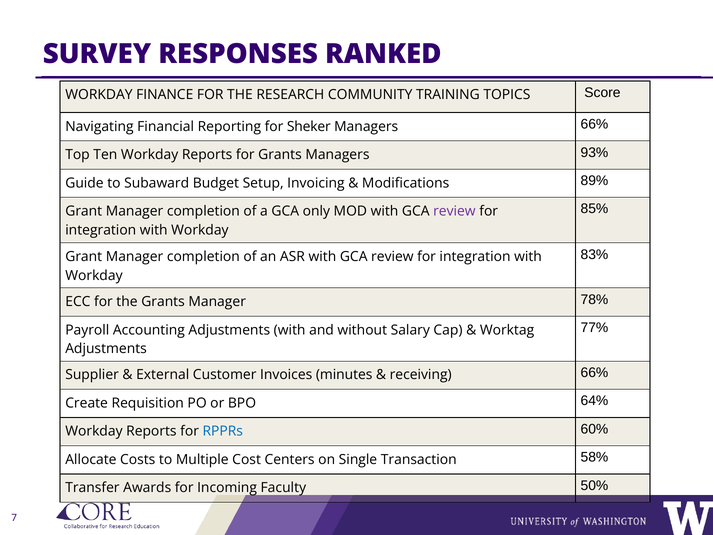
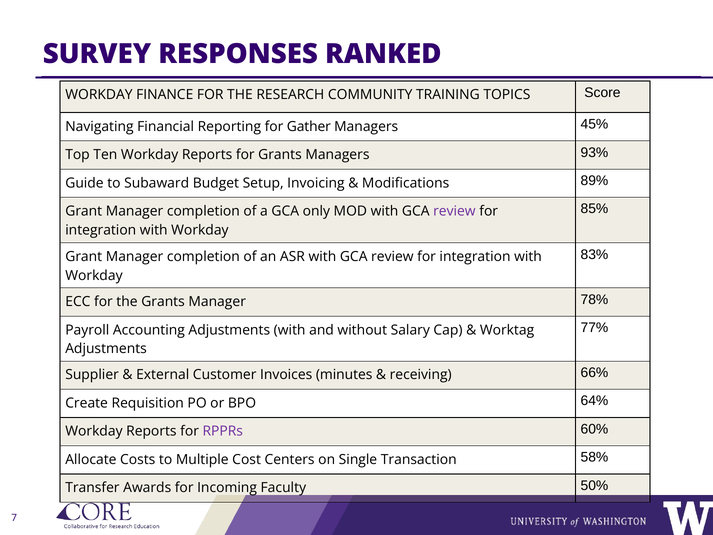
Sheker: Sheker -> Gather
Managers 66%: 66% -> 45%
RPPRs colour: blue -> purple
